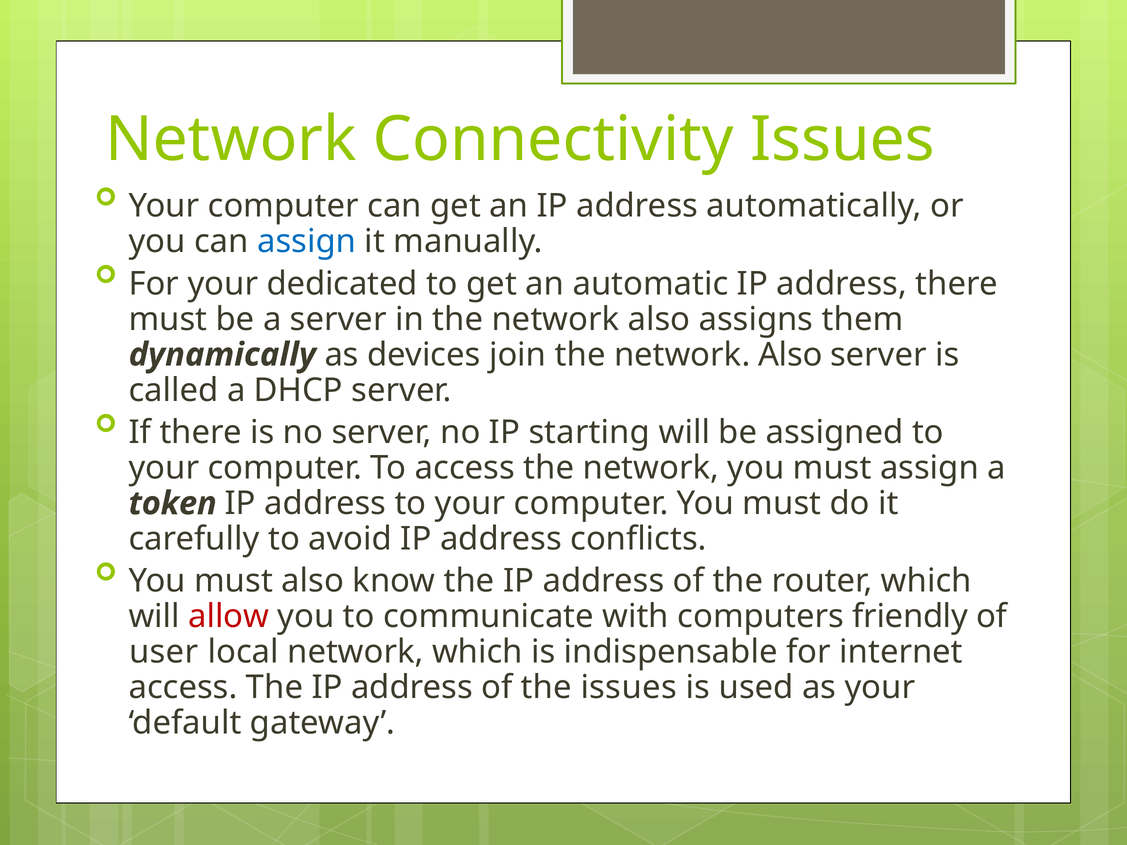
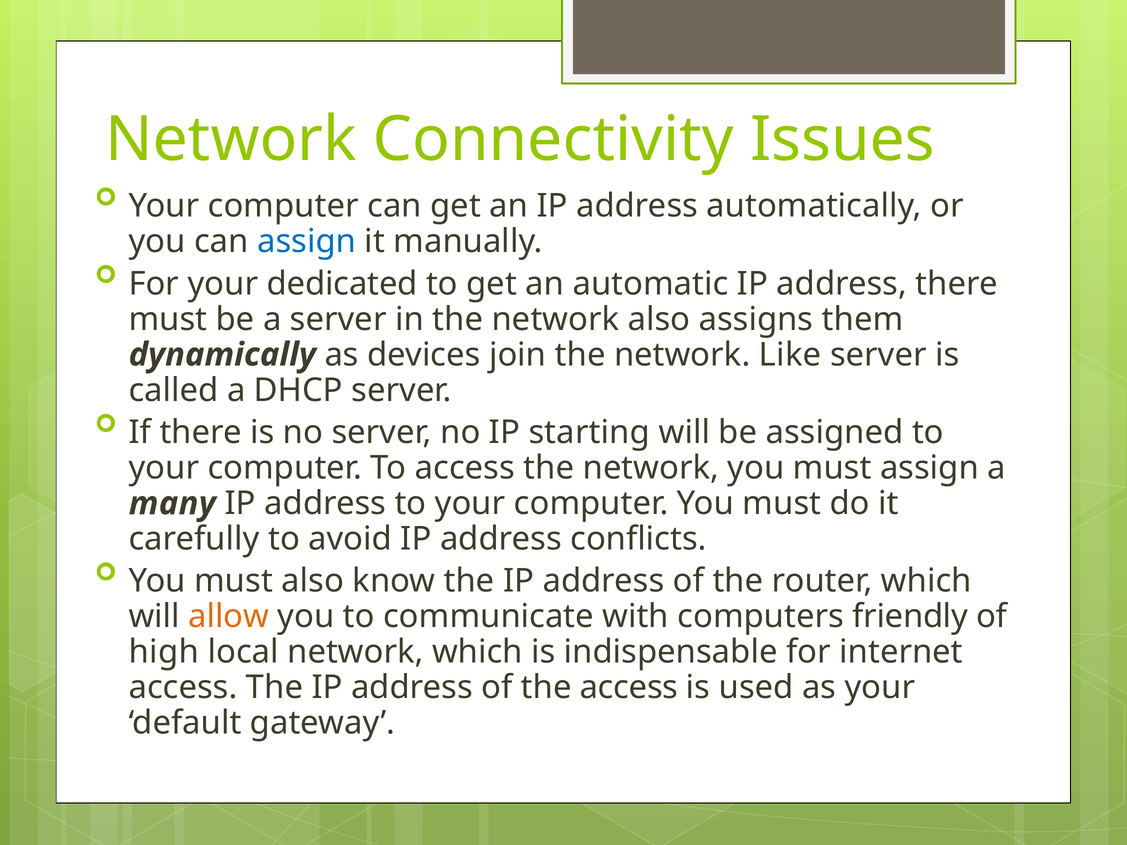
join the network Also: Also -> Like
token: token -> many
allow colour: red -> orange
user: user -> high
the issues: issues -> access
